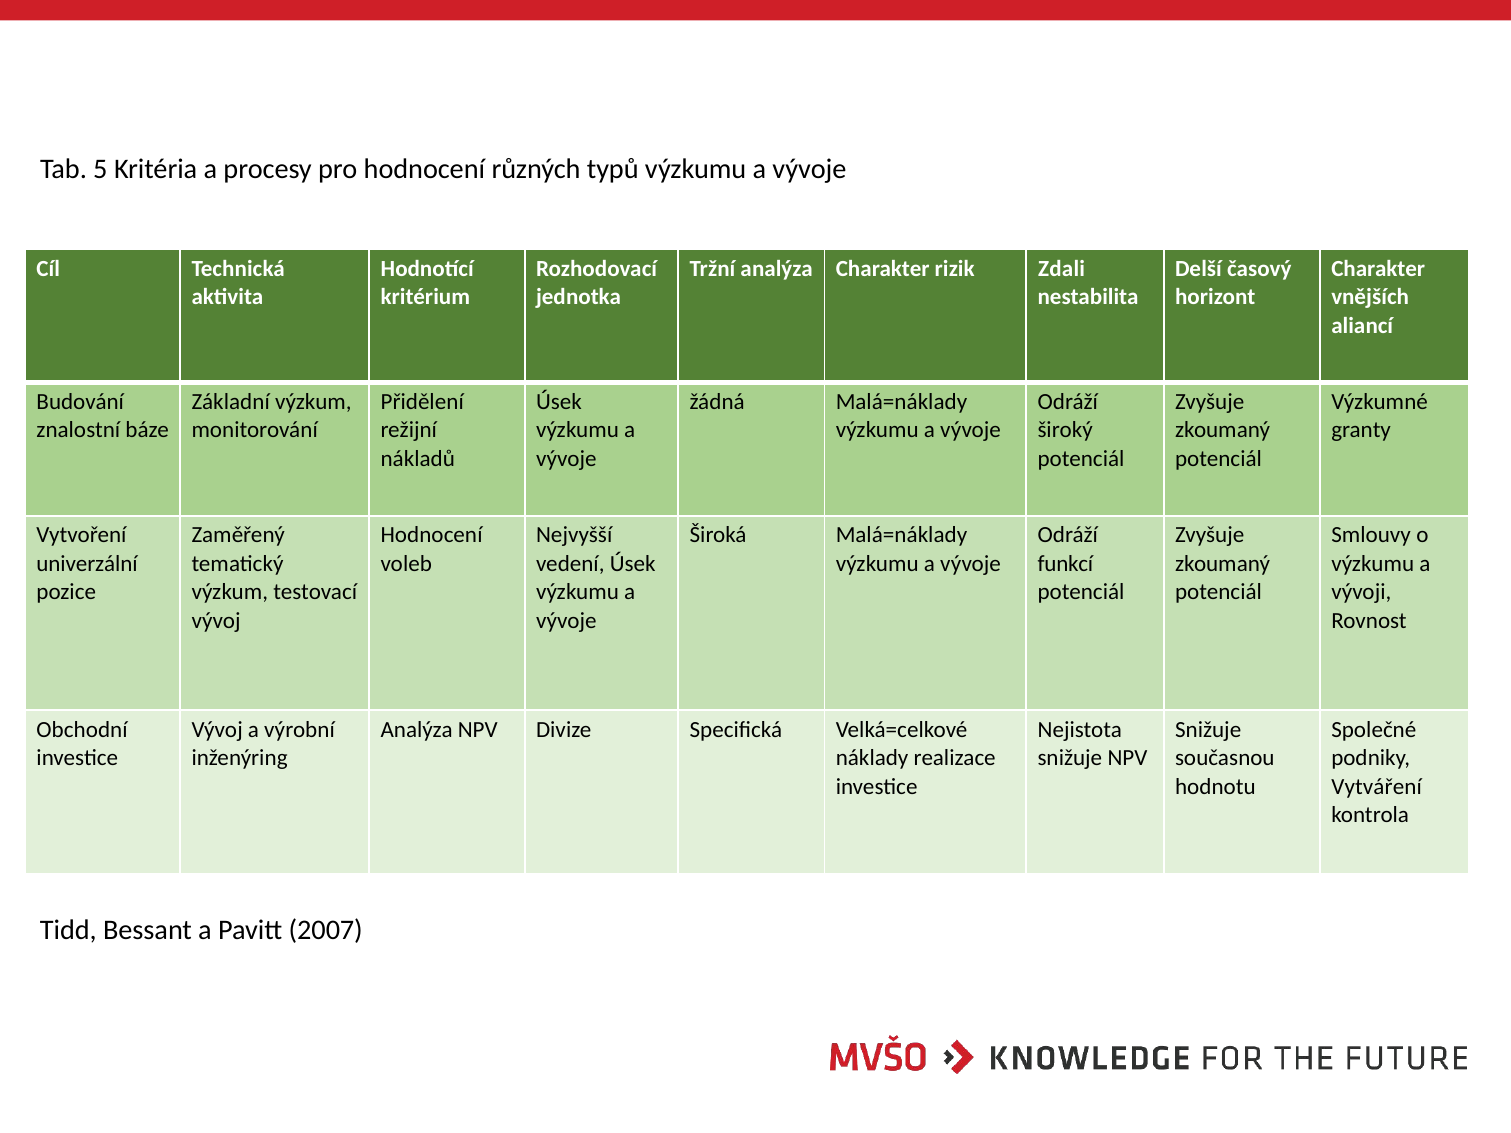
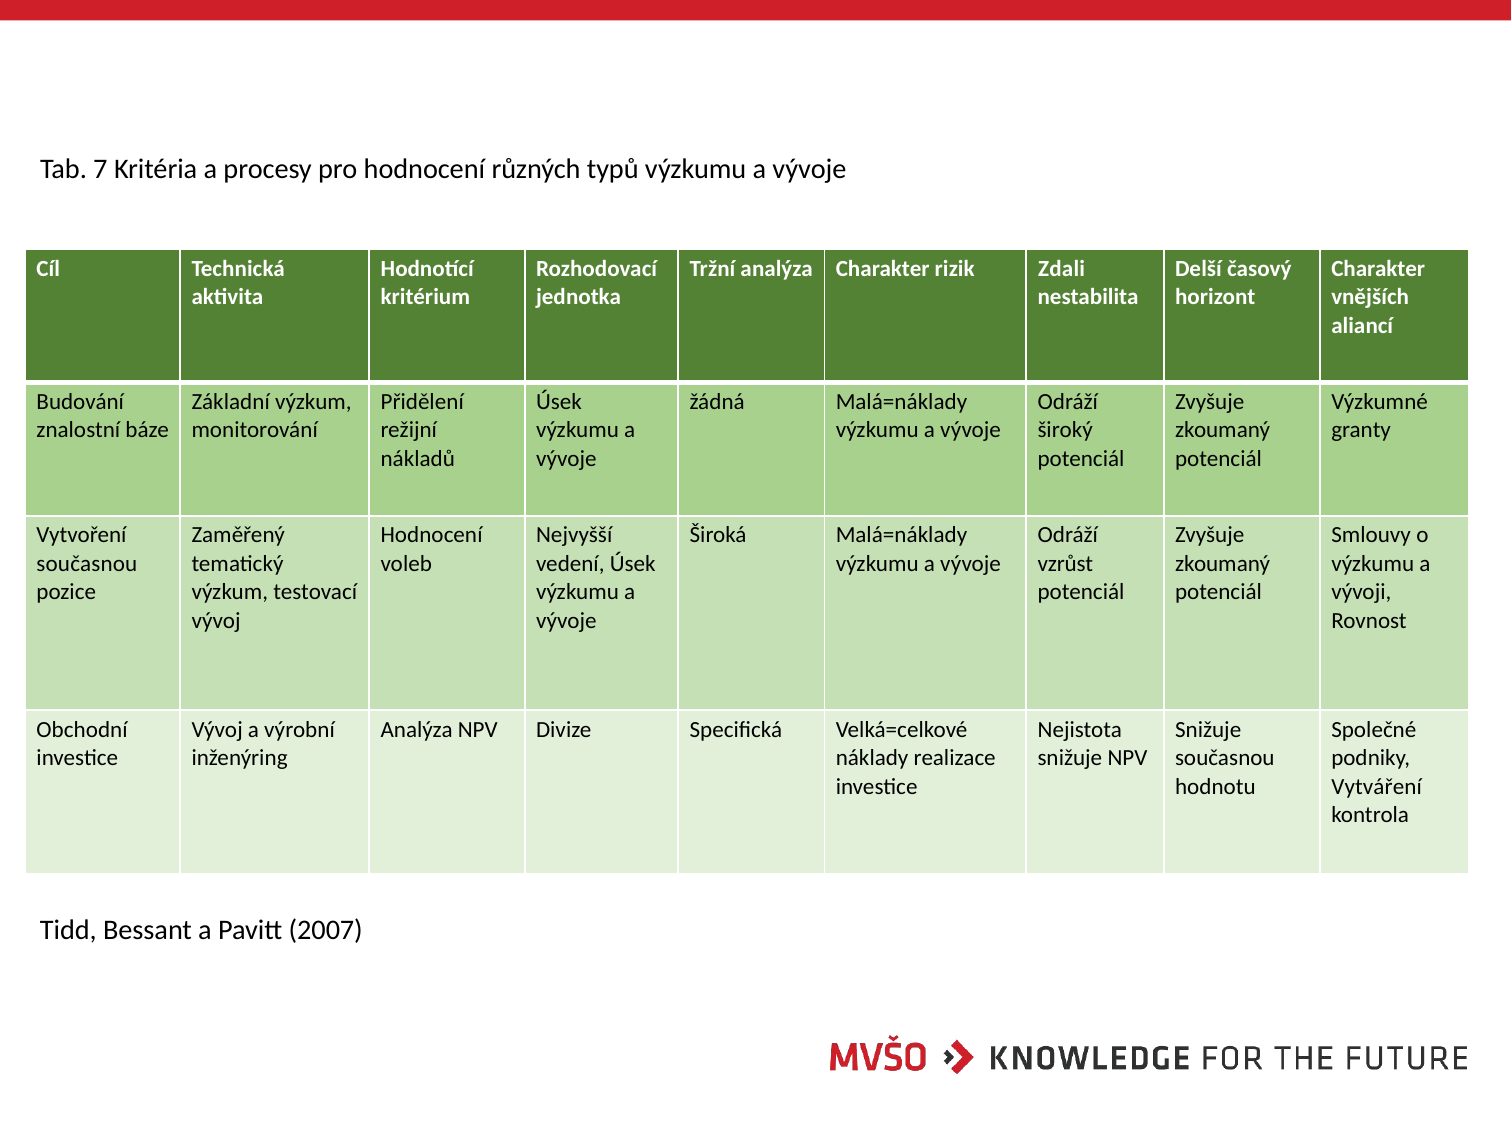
5: 5 -> 7
univerzální at (87, 564): univerzální -> současnou
funkcí: funkcí -> vzrůst
